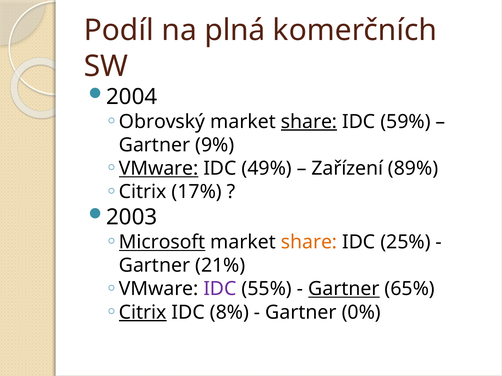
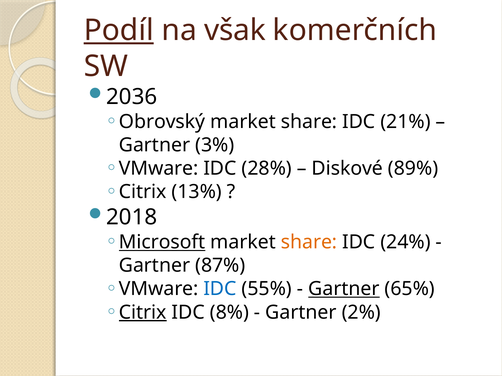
Podíl underline: none -> present
plná: plná -> však
2004: 2004 -> 2036
share at (309, 122) underline: present -> none
59%: 59% -> 21%
9%: 9% -> 3%
VMware at (159, 169) underline: present -> none
49%: 49% -> 28%
Zařízení: Zařízení -> Diskové
17%: 17% -> 13%
2003: 2003 -> 2018
25%: 25% -> 24%
21%: 21% -> 87%
IDC at (220, 289) colour: purple -> blue
0%: 0% -> 2%
